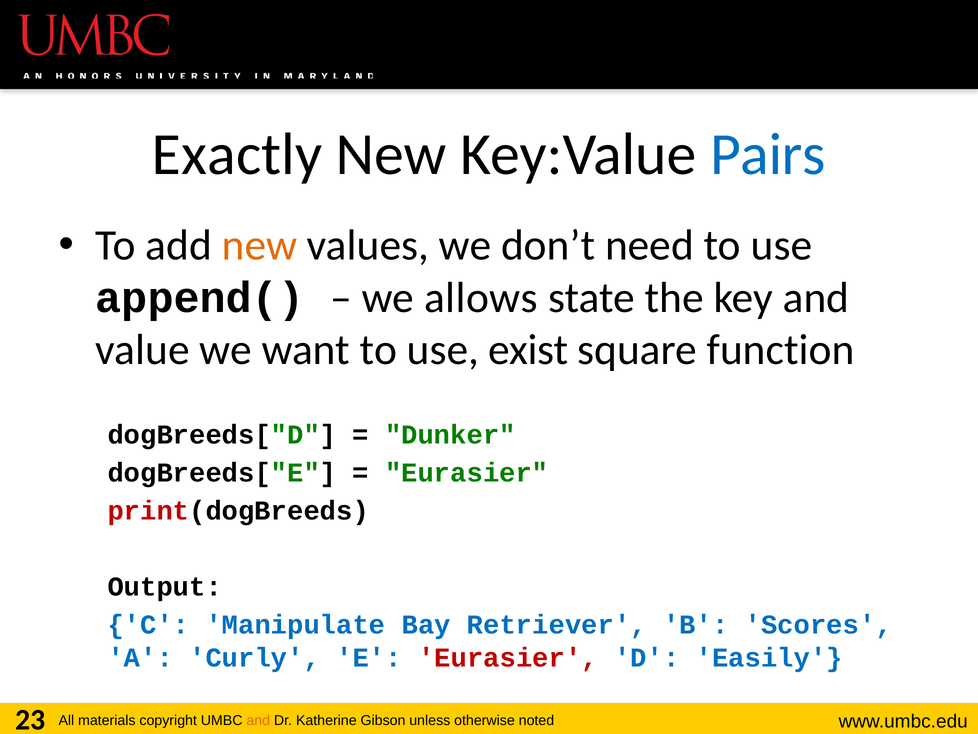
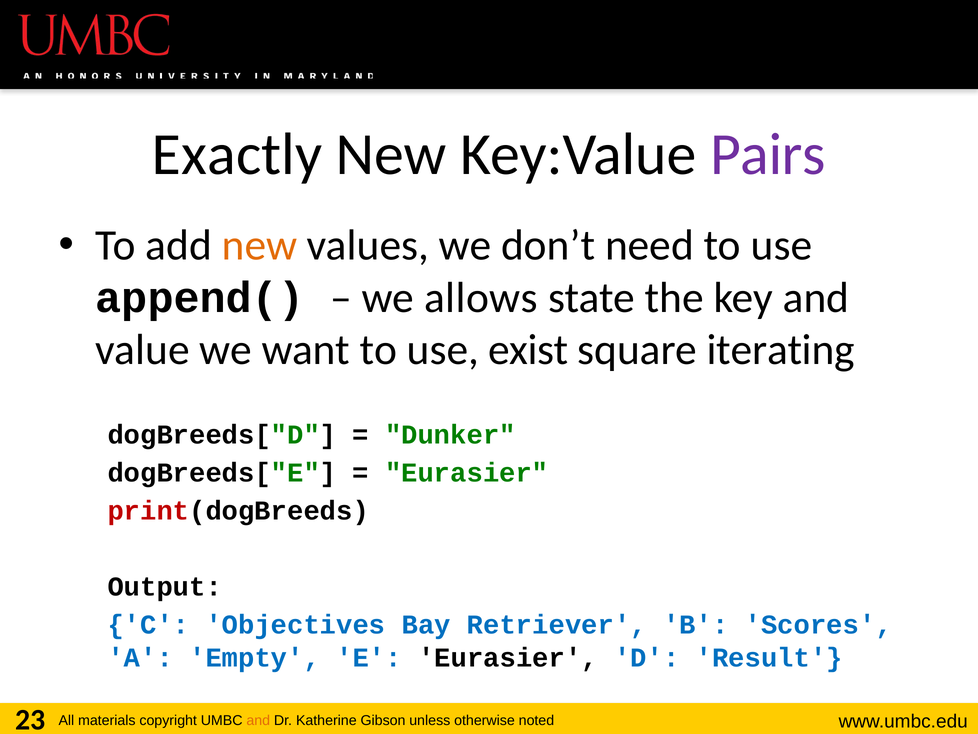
Pairs colour: blue -> purple
function: function -> iterating
Manipulate: Manipulate -> Objectives
Curly: Curly -> Empty
Eurasier at (508, 657) colour: red -> black
Easily: Easily -> Result
